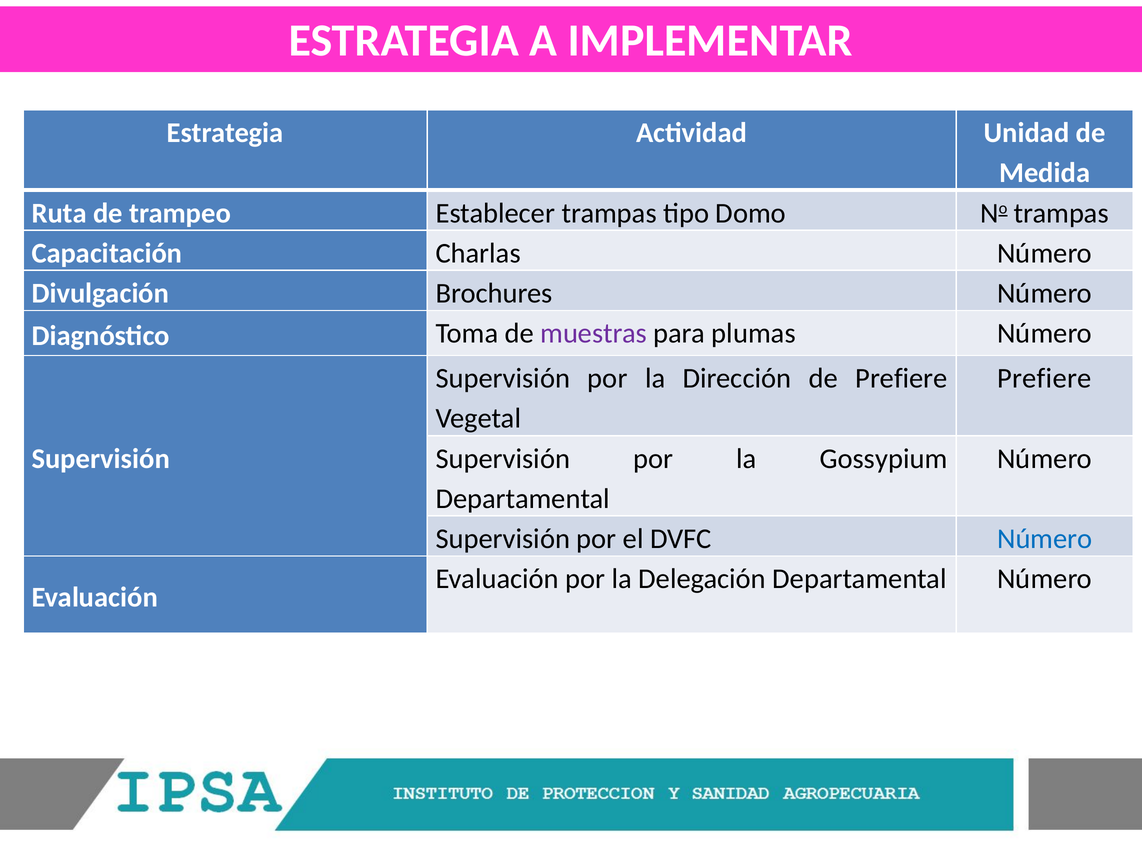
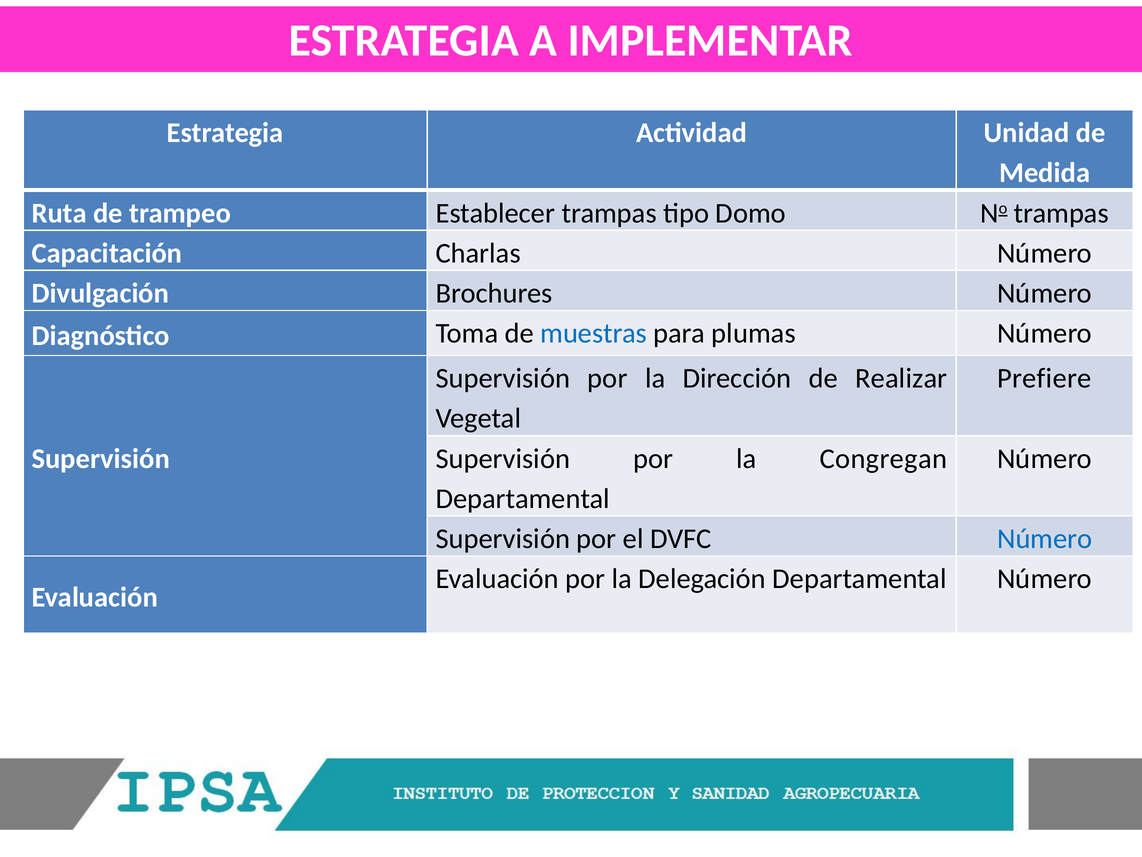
muestras colour: purple -> blue
de Prefiere: Prefiere -> Realizar
Gossypium: Gossypium -> Congregan
